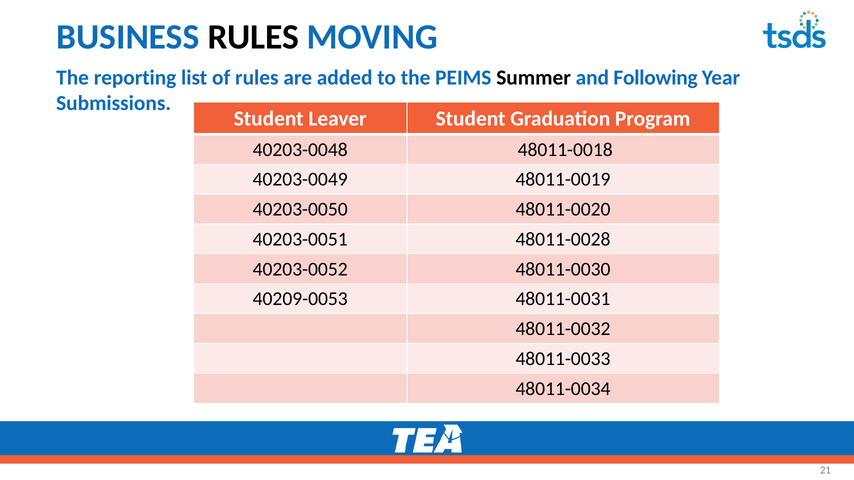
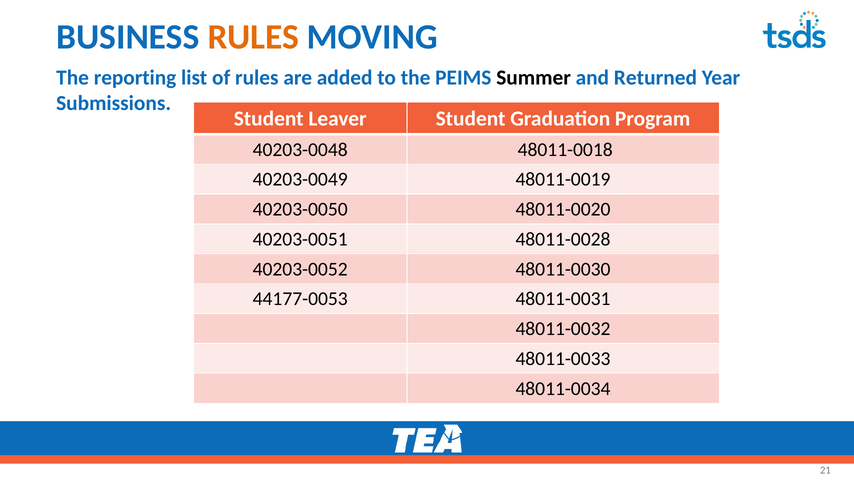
RULES at (253, 37) colour: black -> orange
Following: Following -> Returned
40209-0053: 40209-0053 -> 44177-0053
